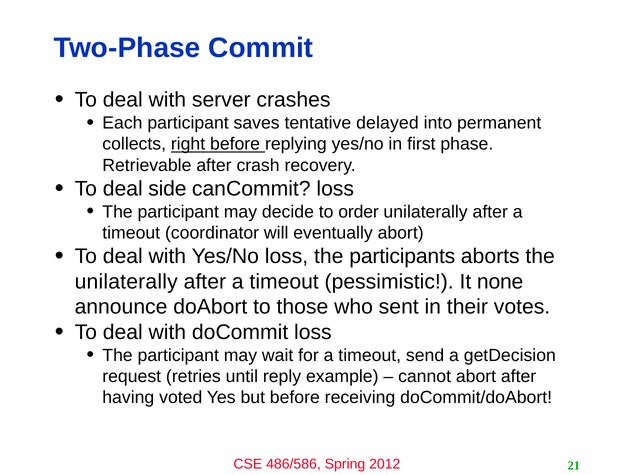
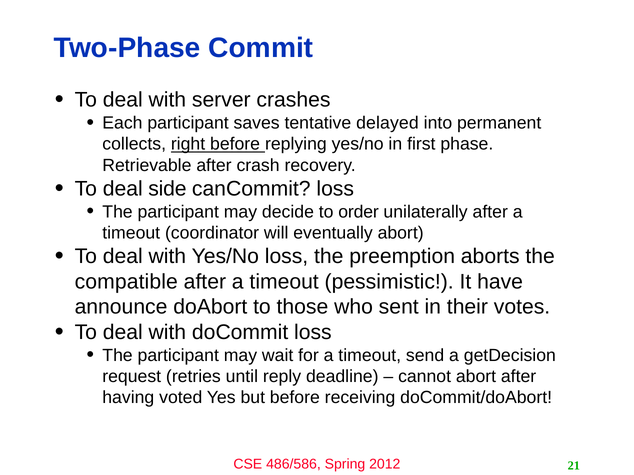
participants: participants -> preemption
unilaterally at (126, 282): unilaterally -> compatible
none: none -> have
example: example -> deadline
